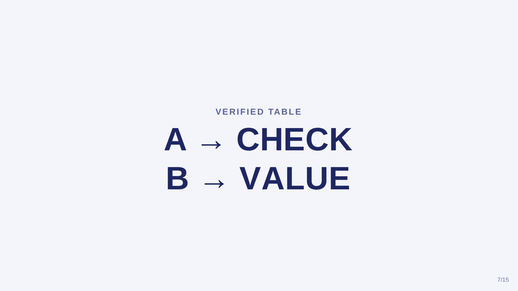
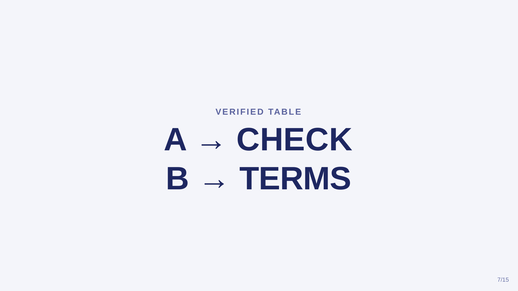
VALUE: VALUE -> TERMS
